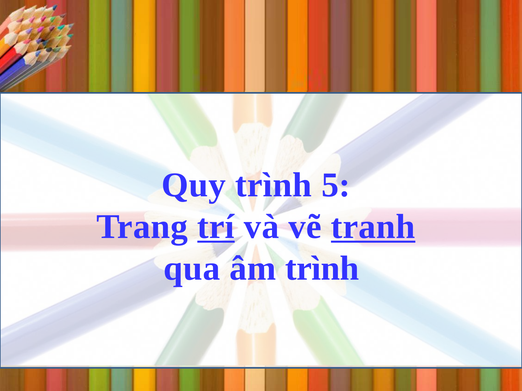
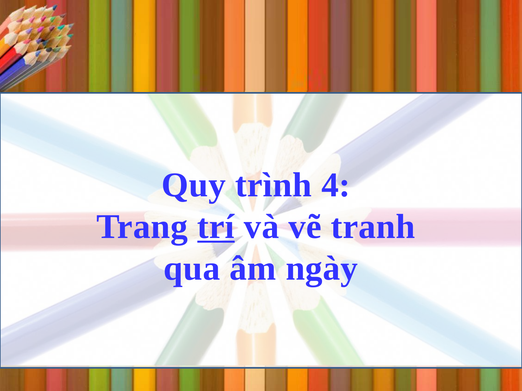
5: 5 -> 4
tranh underline: present -> none
âm trình: trình -> ngày
